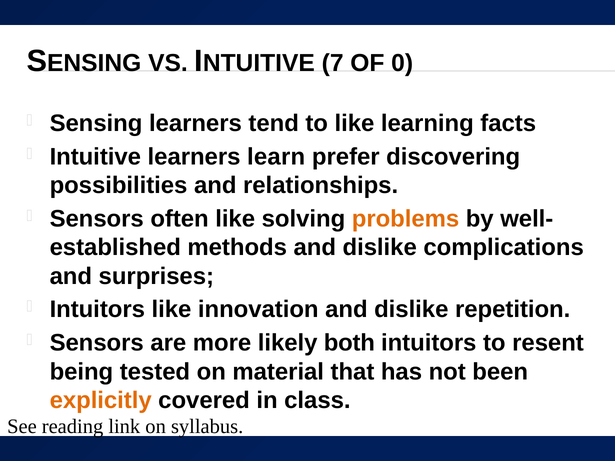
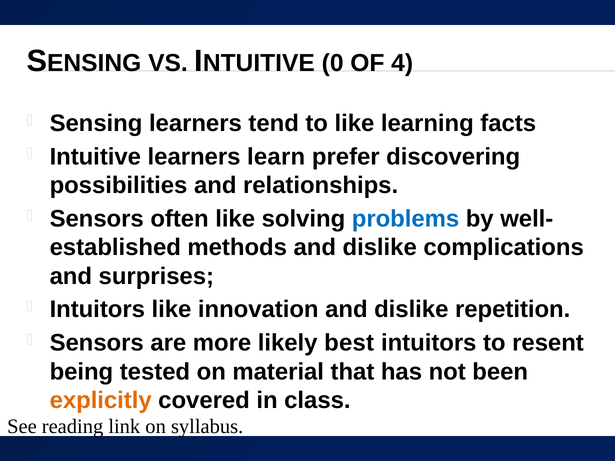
7: 7 -> 0
0: 0 -> 4
problems colour: orange -> blue
both: both -> best
